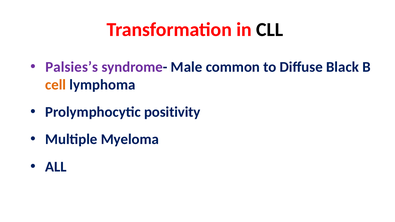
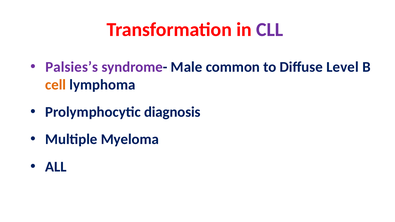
CLL colour: black -> purple
Black: Black -> Level
positivity: positivity -> diagnosis
